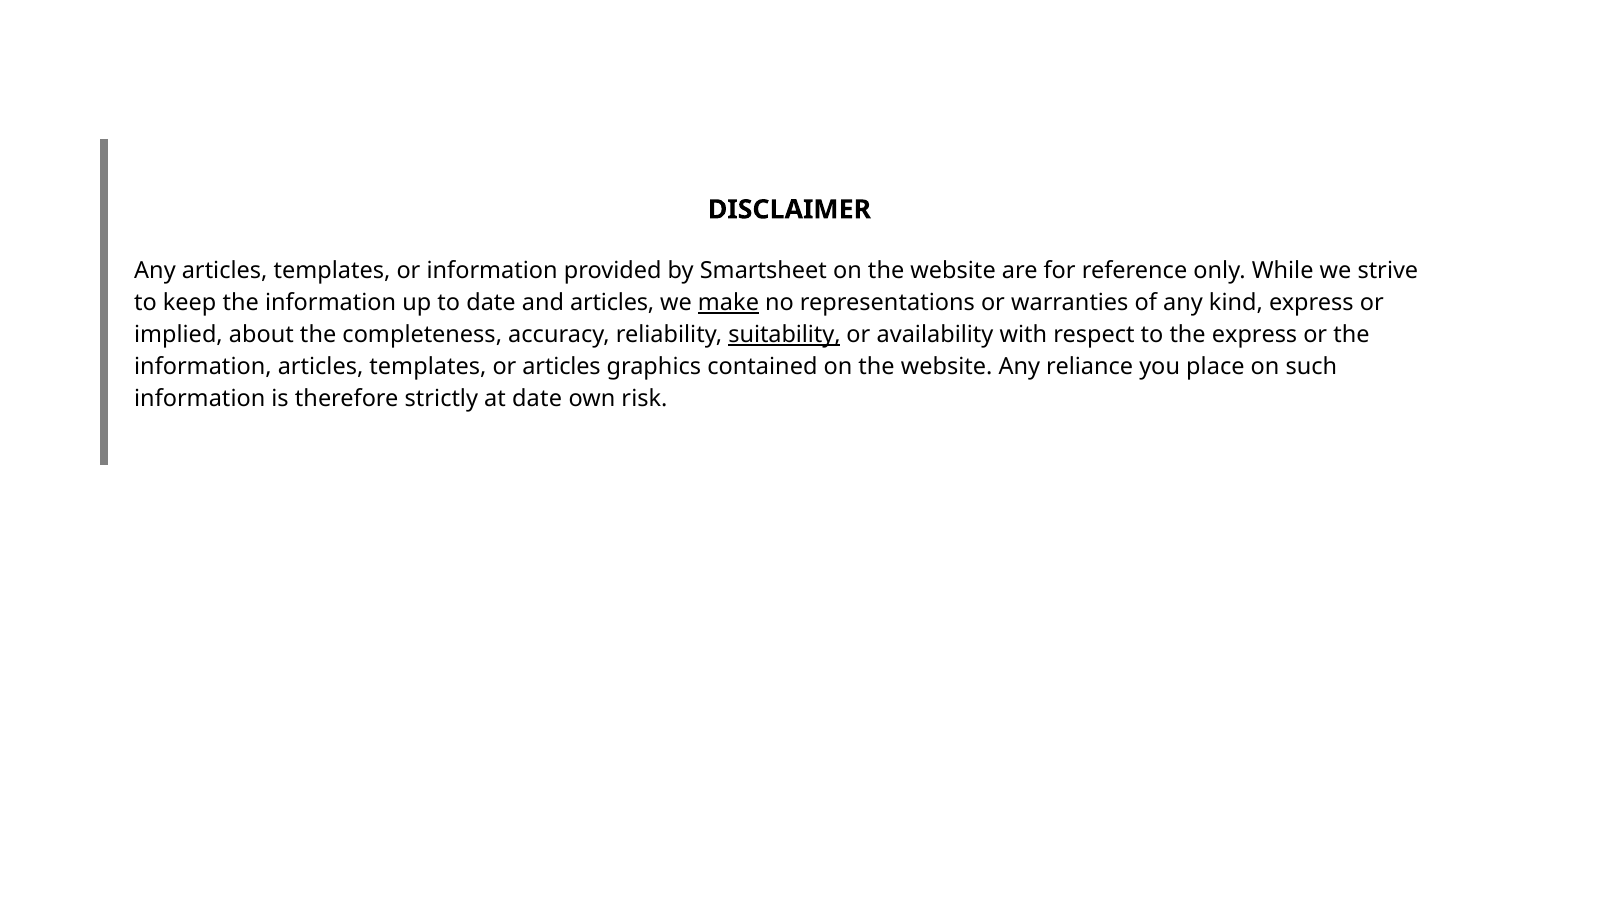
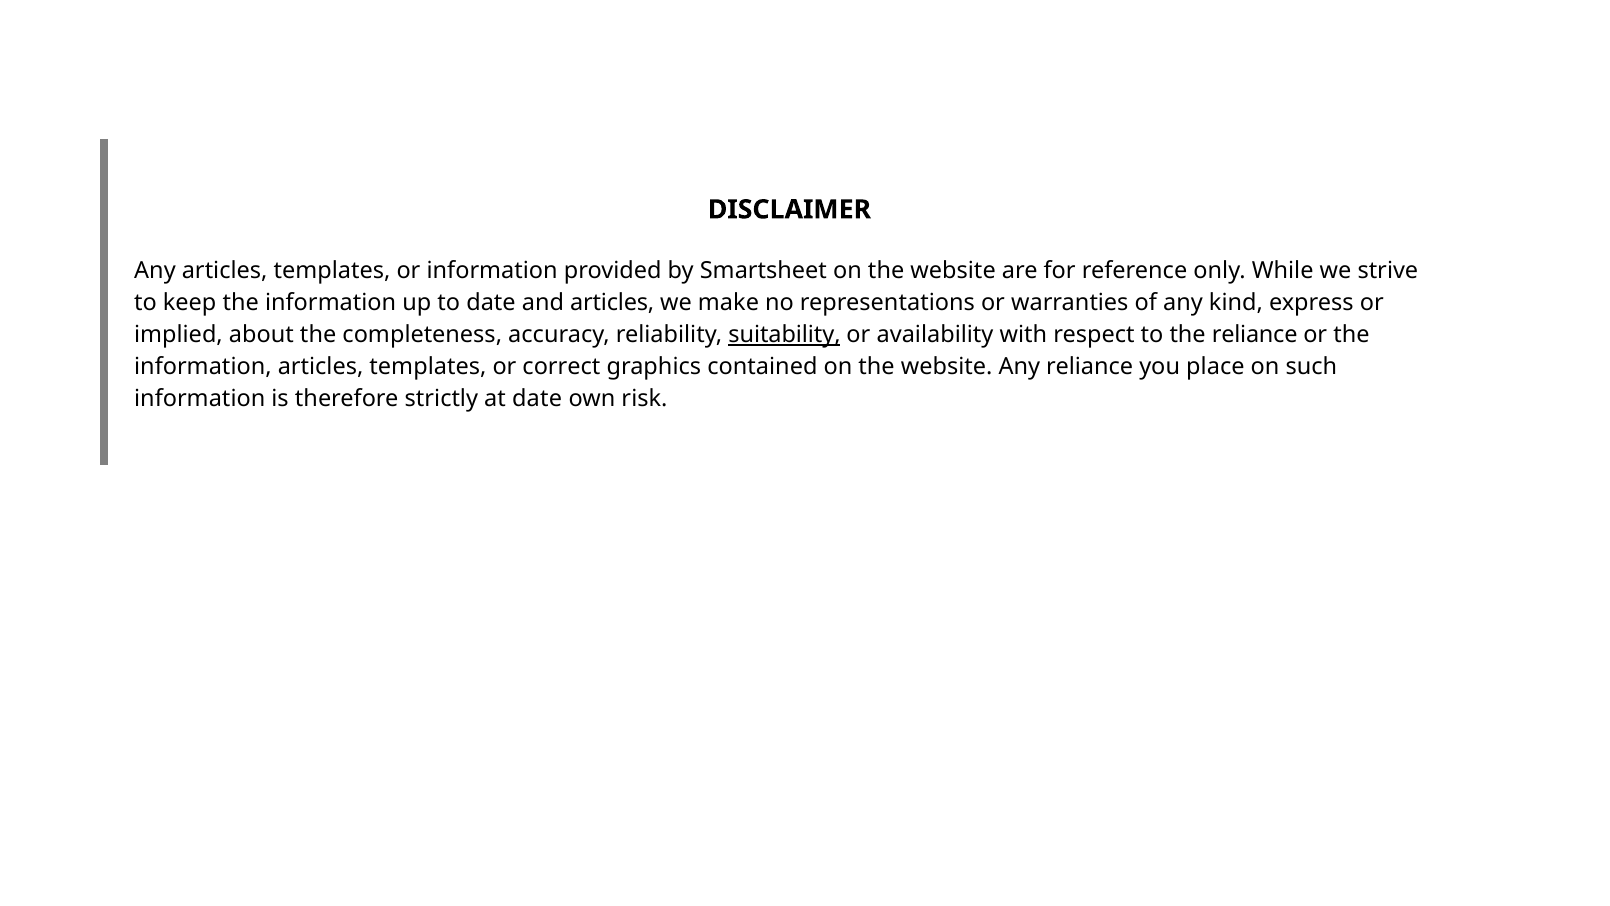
make underline: present -> none
the express: express -> reliance
or articles: articles -> correct
